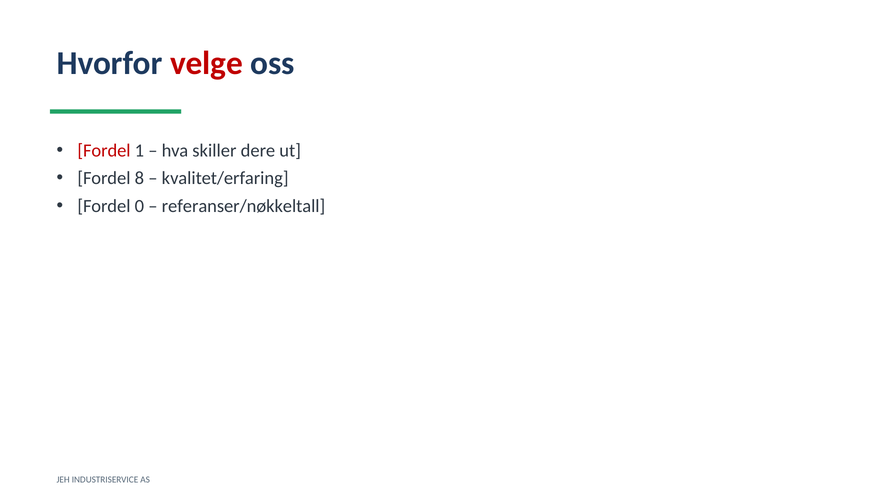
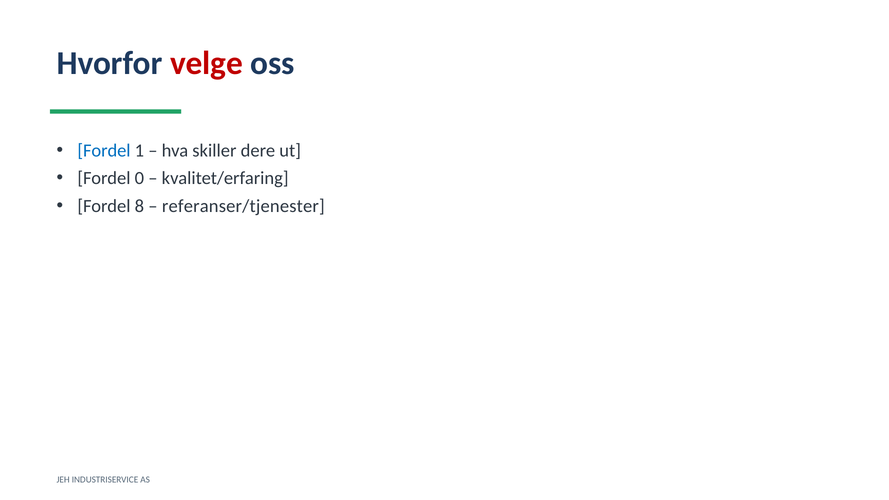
Fordel at (104, 151) colour: red -> blue
8: 8 -> 0
0: 0 -> 8
referanser/nøkkeltall: referanser/nøkkeltall -> referanser/tjenester
